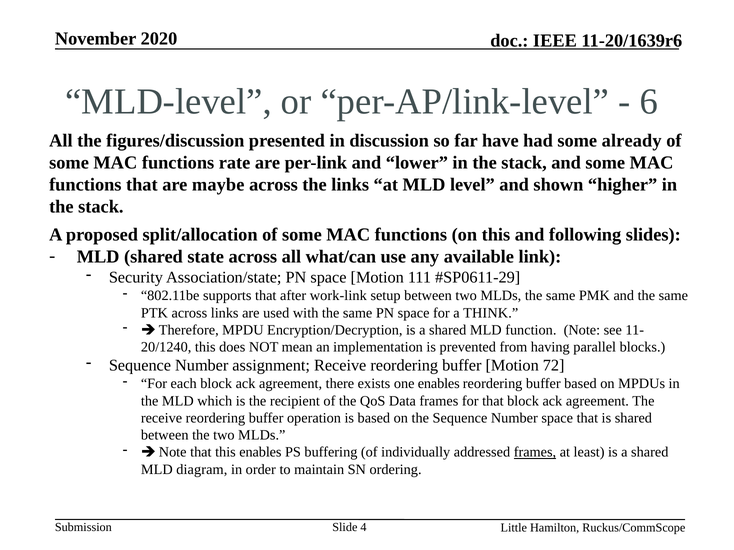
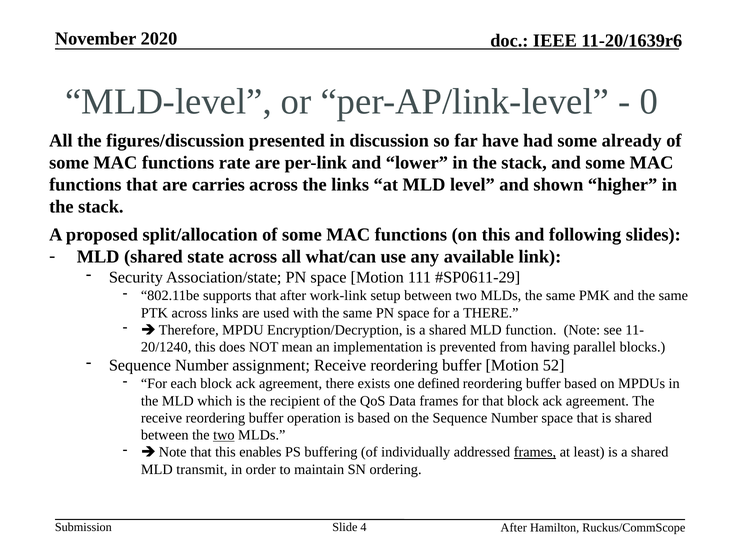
6: 6 -> 0
maybe: maybe -> carries
a THINK: THINK -> THERE
72: 72 -> 52
one enables: enables -> defined
two at (224, 436) underline: none -> present
diagram: diagram -> transmit
4 Little: Little -> After
